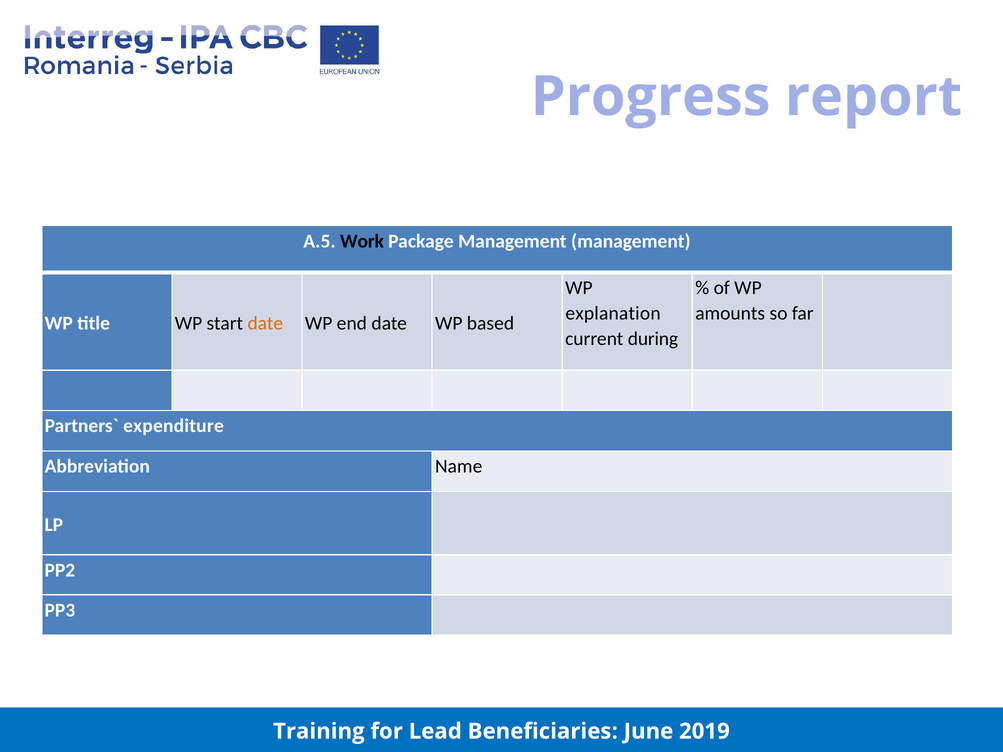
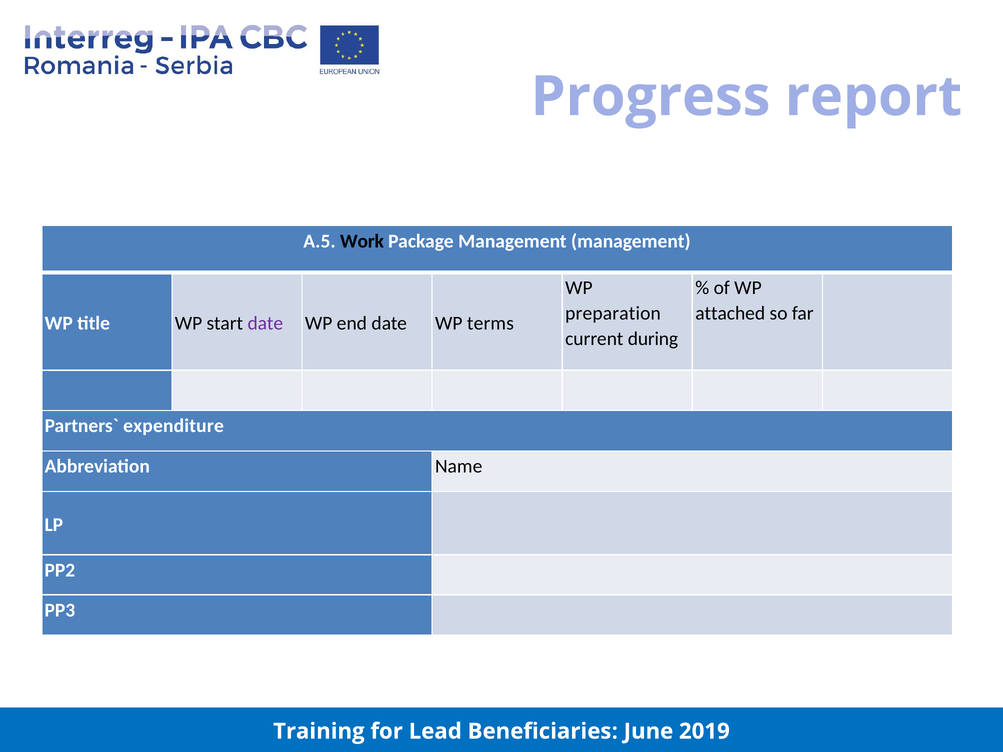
explanation: explanation -> preparation
amounts: amounts -> attached
date at (265, 323) colour: orange -> purple
based: based -> terms
